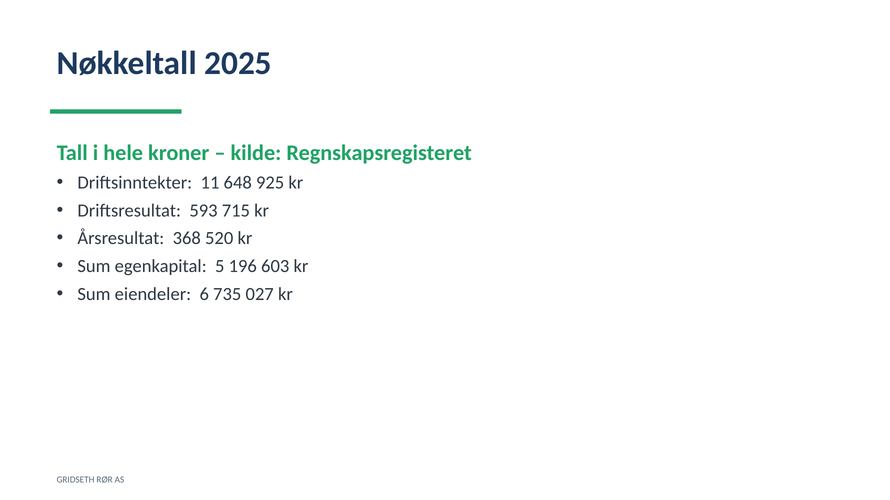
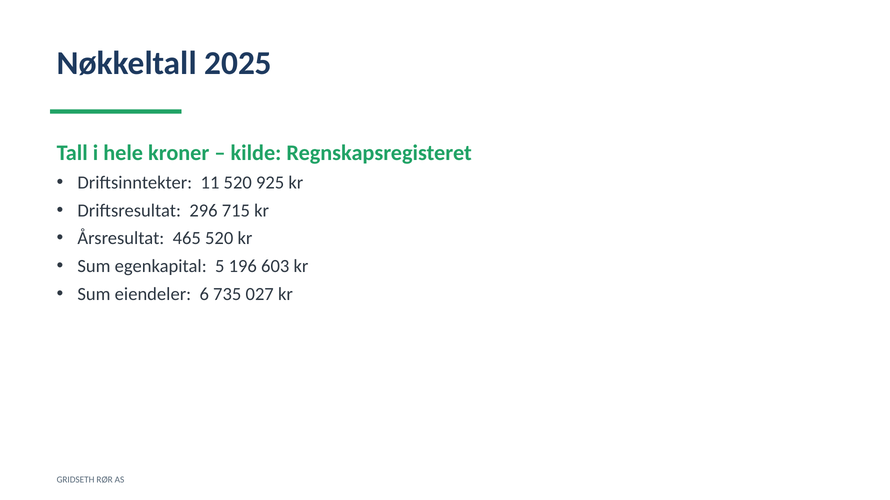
11 648: 648 -> 520
593: 593 -> 296
368: 368 -> 465
